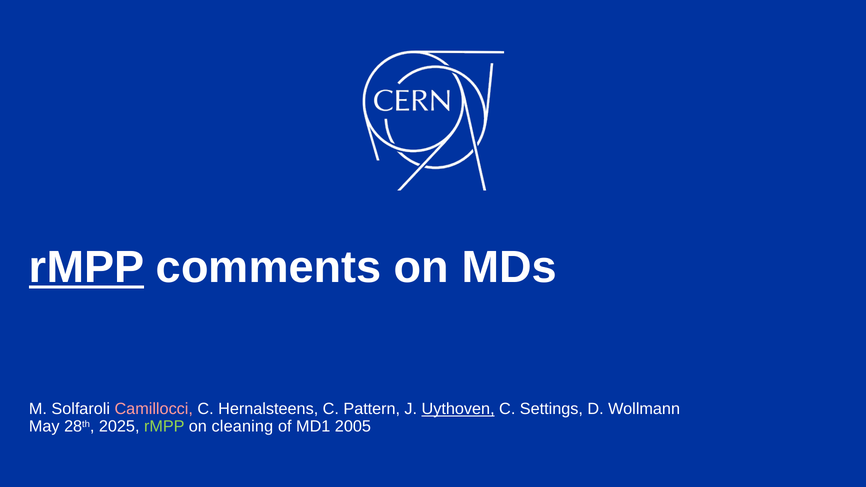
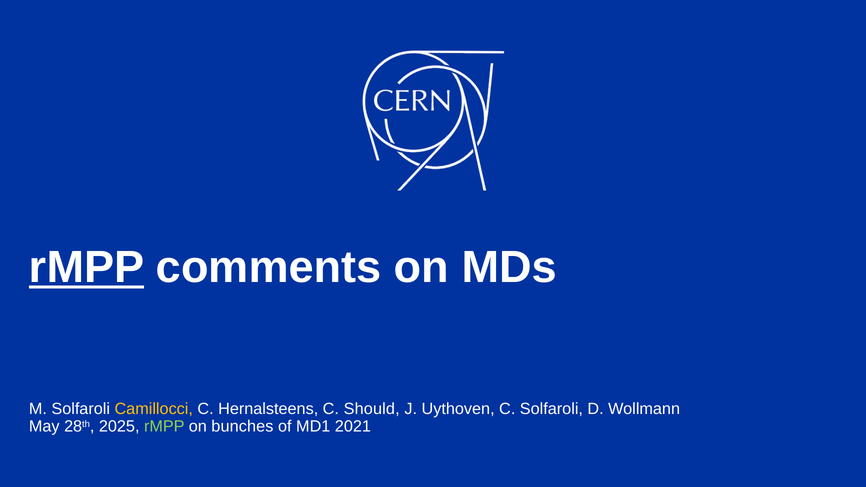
Camillocci colour: pink -> yellow
Pattern: Pattern -> Should
Uythoven underline: present -> none
C Settings: Settings -> Solfaroli
cleaning: cleaning -> bunches
2005: 2005 -> 2021
